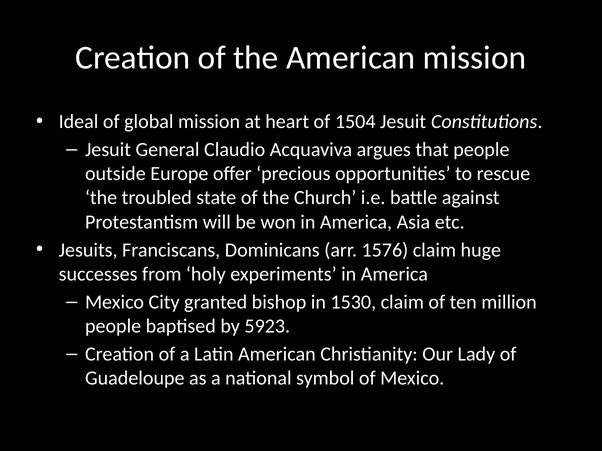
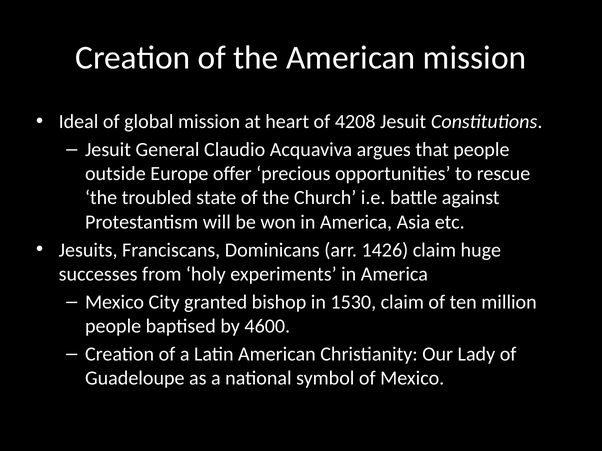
1504: 1504 -> 4208
1576: 1576 -> 1426
5923: 5923 -> 4600
